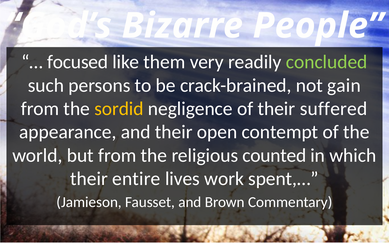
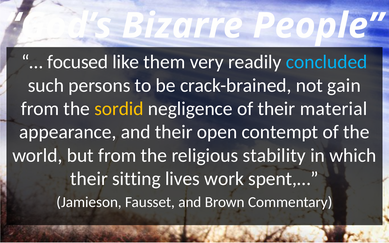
concluded colour: light green -> light blue
suffered: suffered -> material
counted: counted -> stability
entire: entire -> sitting
